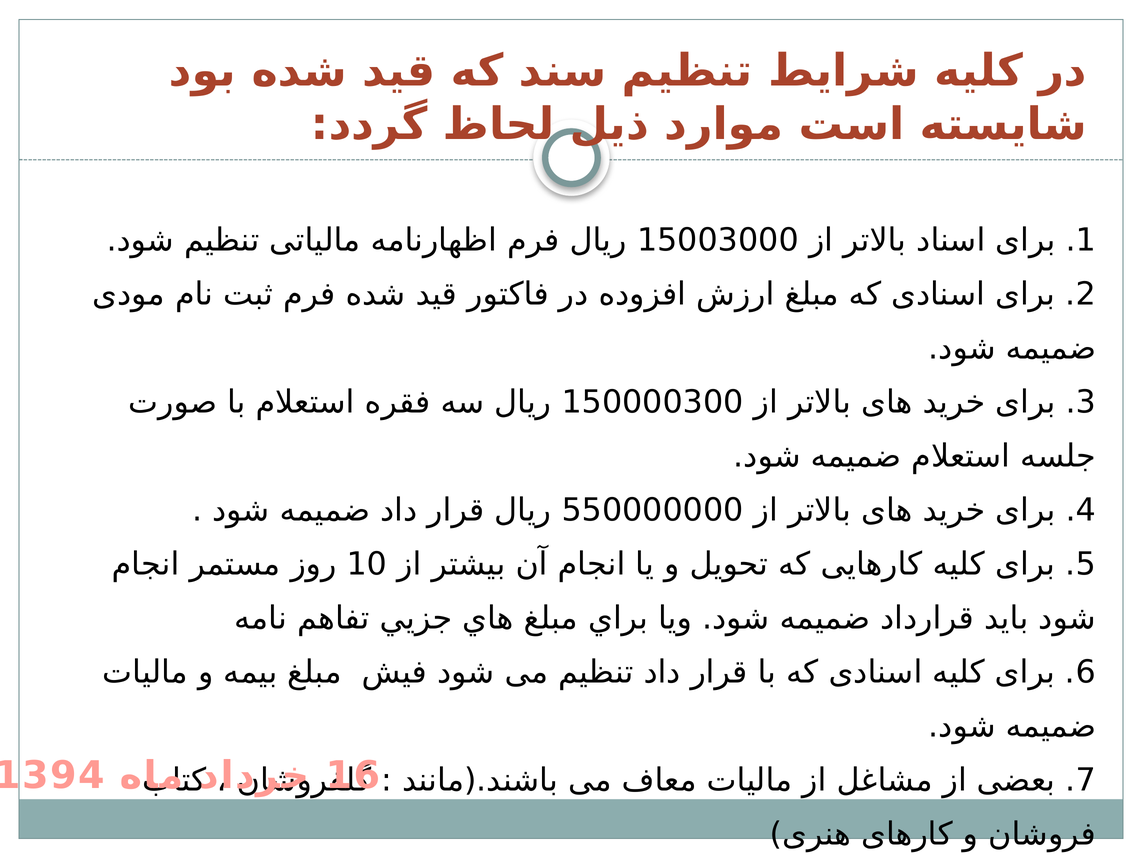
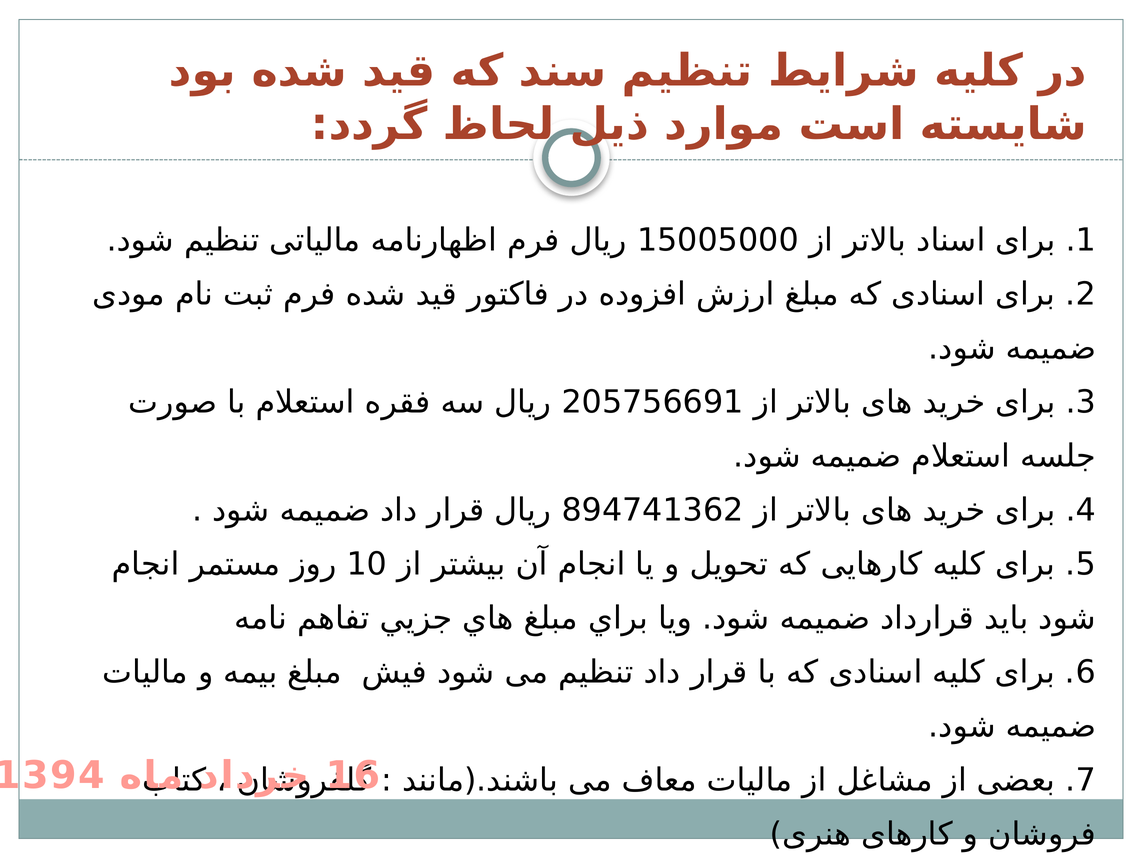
15003000: 15003000 -> 15005000
150000300: 150000300 -> 205756691
550000000: 550000000 -> 894741362
